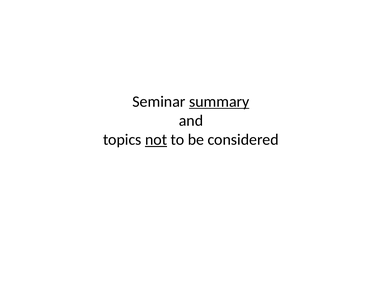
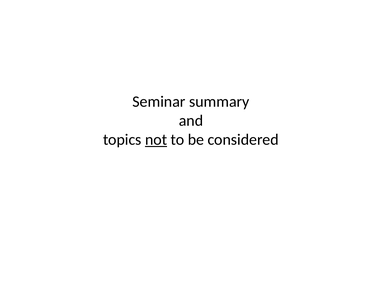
summary underline: present -> none
